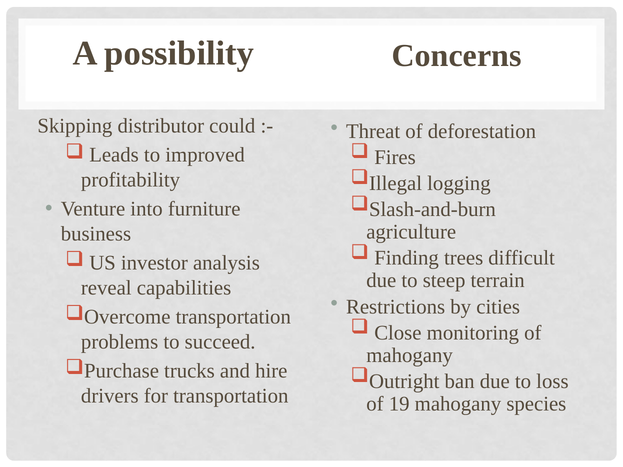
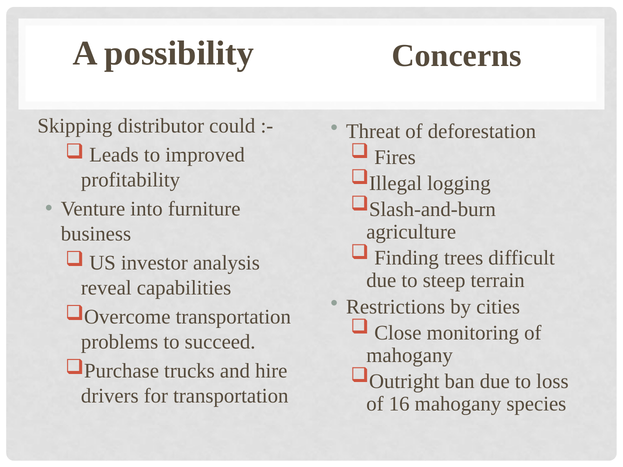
19: 19 -> 16
